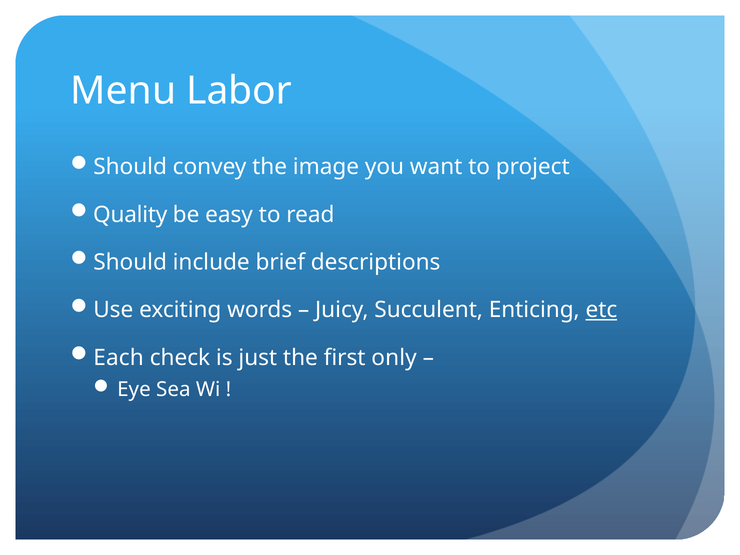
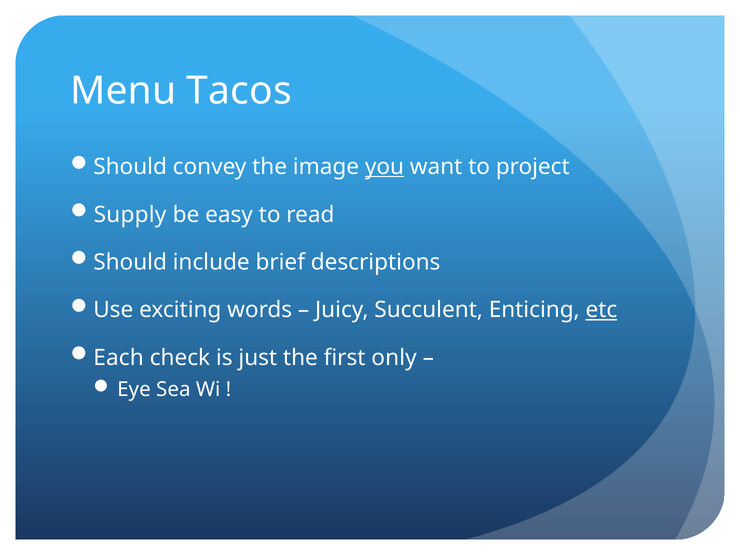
Labor: Labor -> Tacos
you underline: none -> present
Quality: Quality -> Supply
